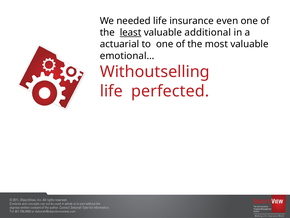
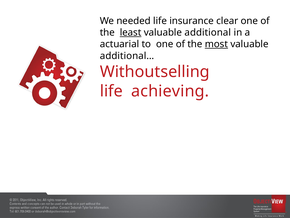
even: even -> clear
most underline: none -> present
emotional…: emotional… -> additional…
perfected: perfected -> achieving
